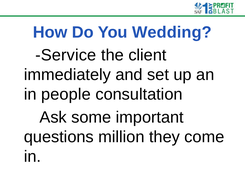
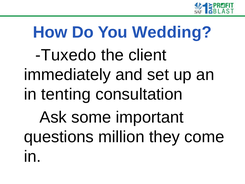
Service: Service -> Tuxedo
people: people -> tenting
